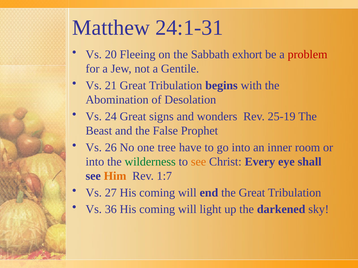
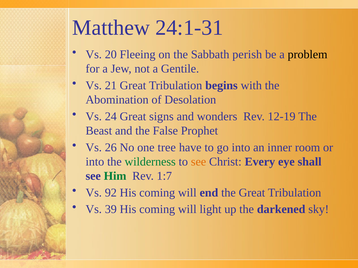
exhort: exhort -> perish
problem colour: red -> black
25-19: 25-19 -> 12-19
Him colour: orange -> green
27: 27 -> 92
36: 36 -> 39
